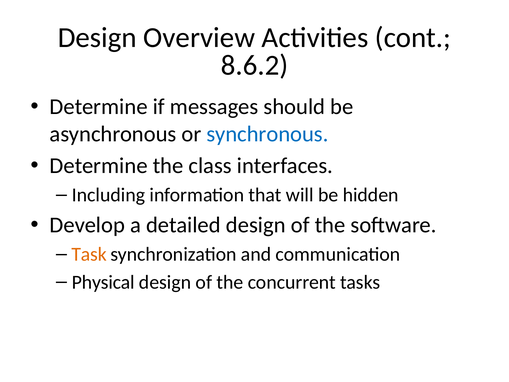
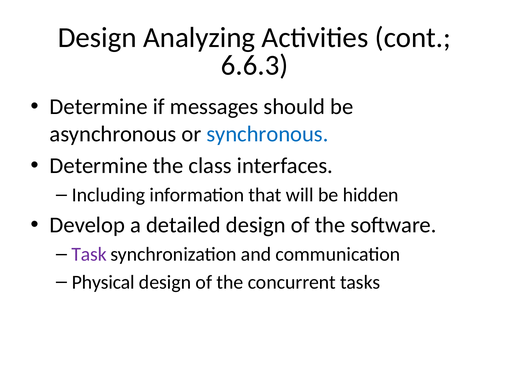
Overview: Overview -> Analyzing
8.6.2: 8.6.2 -> 6.6.3
Task colour: orange -> purple
